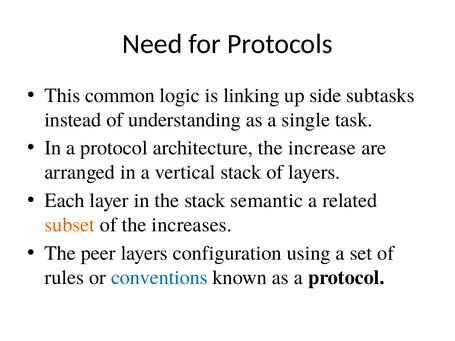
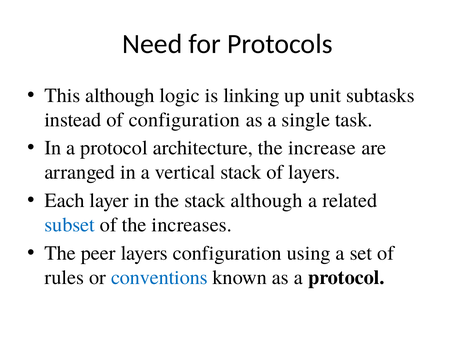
This common: common -> although
side: side -> unit
of understanding: understanding -> configuration
stack semantic: semantic -> although
subset colour: orange -> blue
